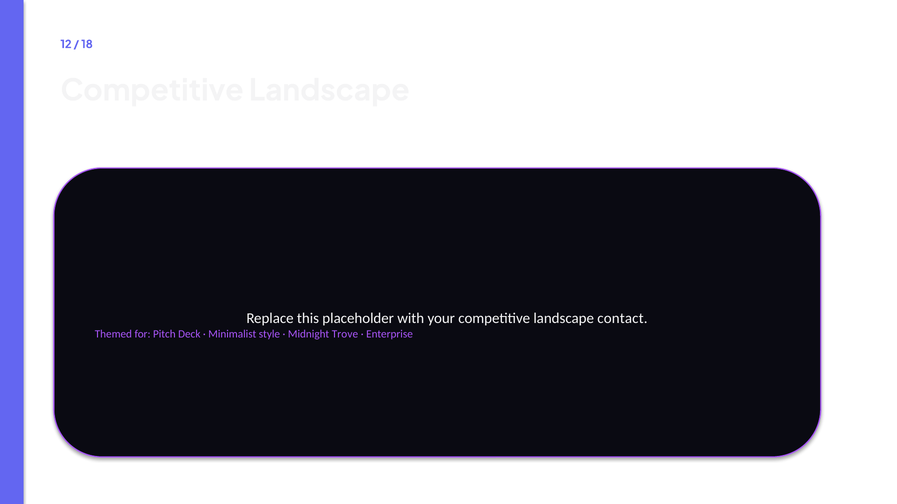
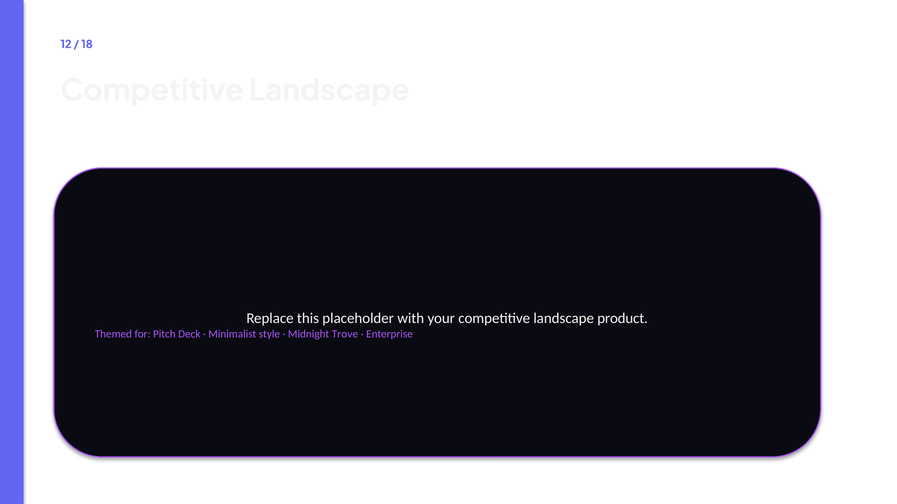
contact: contact -> product
